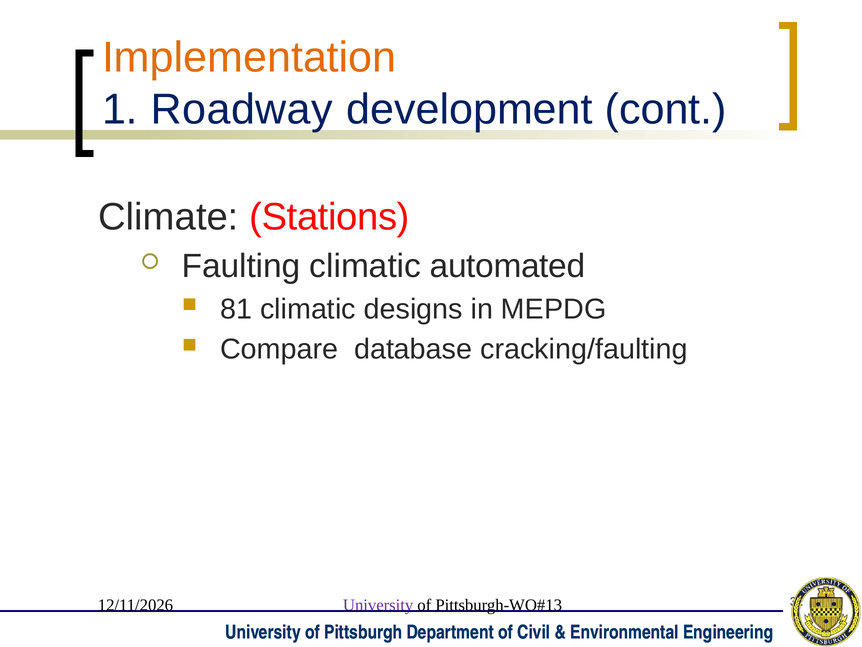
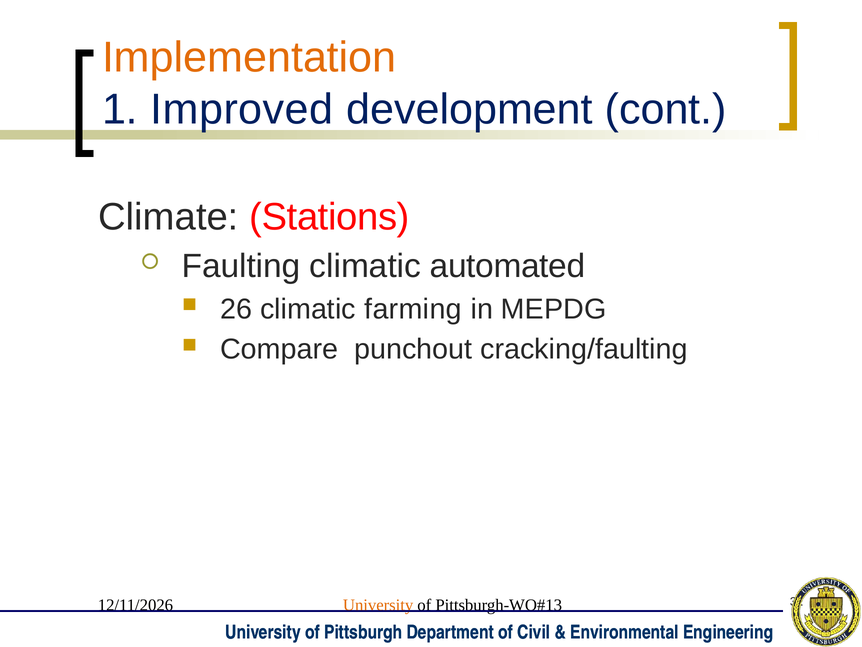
Roadway: Roadway -> Improved
81: 81 -> 26
designs: designs -> farming
database: database -> punchout
University at (378, 605) colour: purple -> orange
